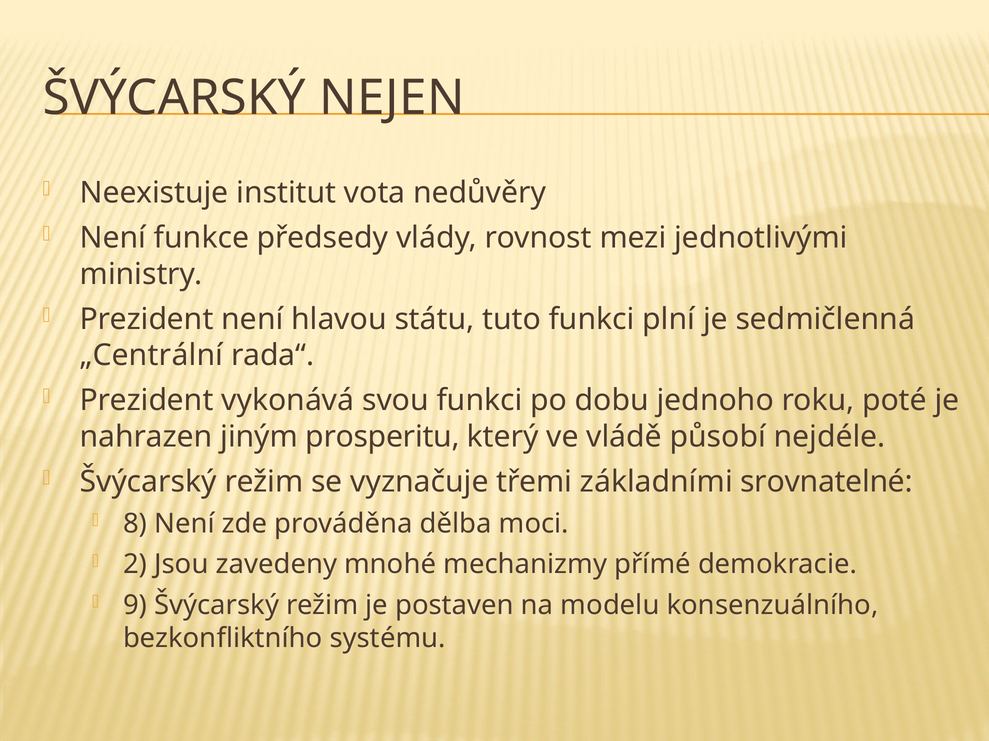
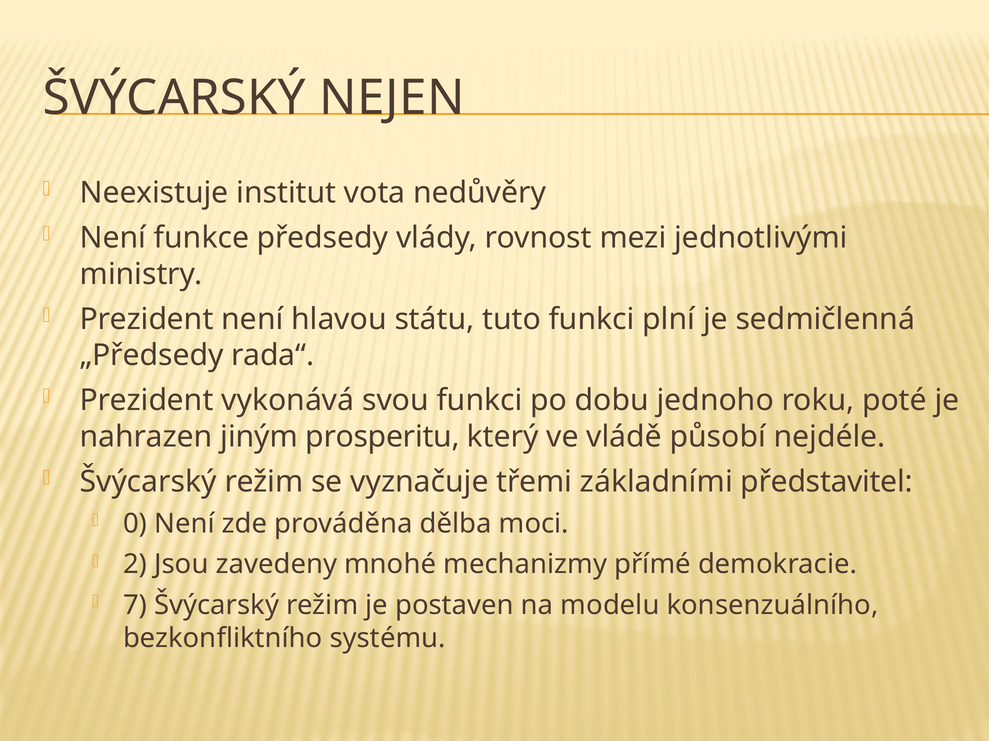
„Centrální: „Centrální -> „Předsedy
srovnatelné: srovnatelné -> představitel
8: 8 -> 0
9: 9 -> 7
